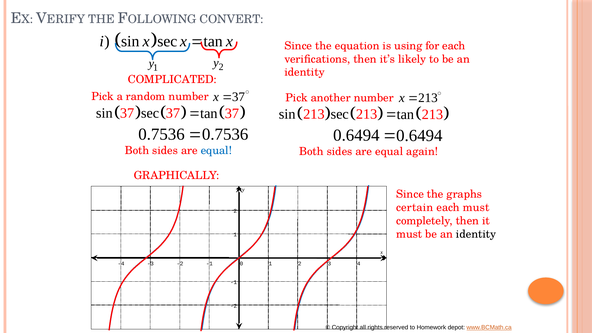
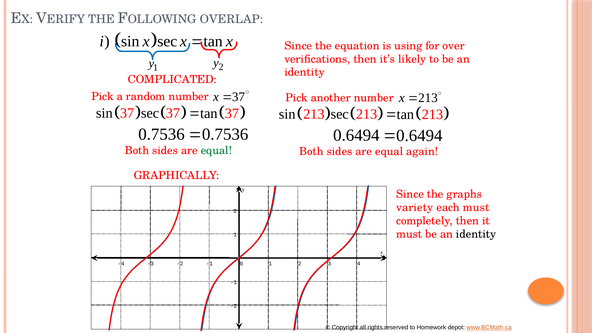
CONVERT: CONVERT -> OVERLAP
for each: each -> over
equal at (216, 151) colour: blue -> green
certain: certain -> variety
